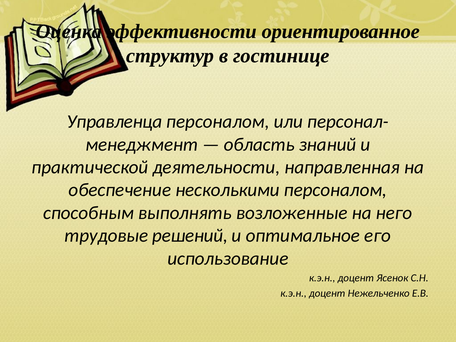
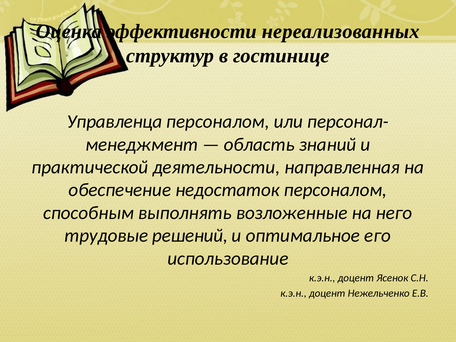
ориентированное: ориентированное -> нереализованных
несколькими: несколькими -> недостаток
